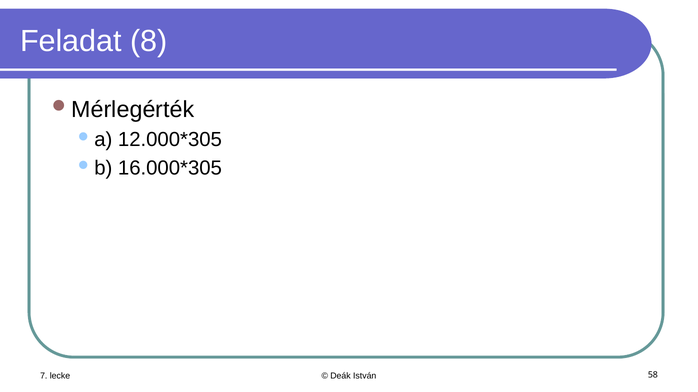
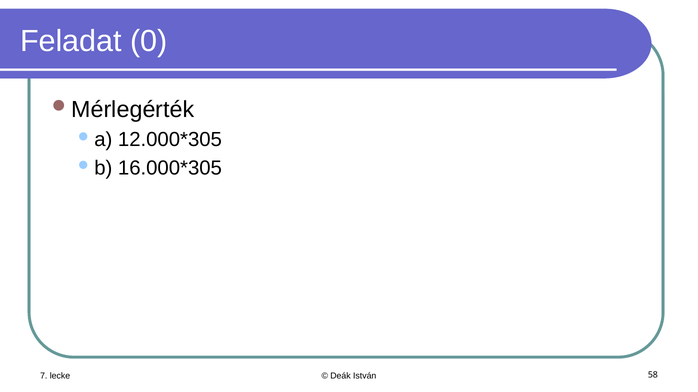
8: 8 -> 0
